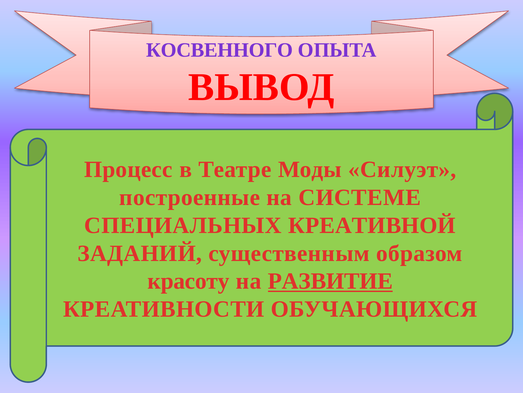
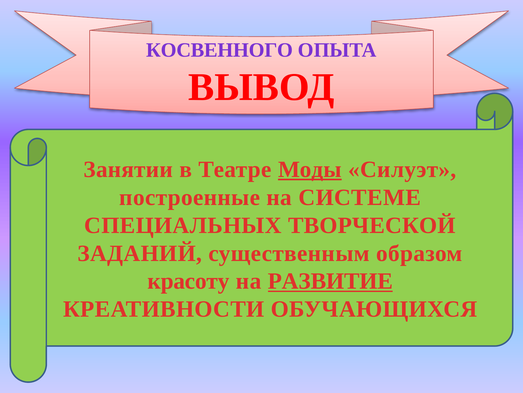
Процесс: Процесс -> Занятии
Моды underline: none -> present
КРЕАТИВНОЙ: КРЕАТИВНОЙ -> ТВОРЧЕСКОЙ
